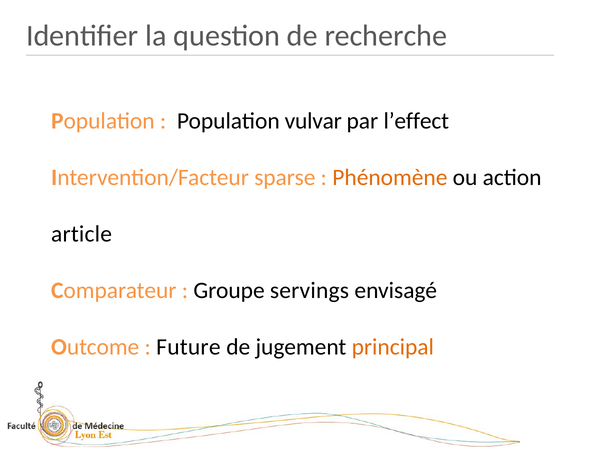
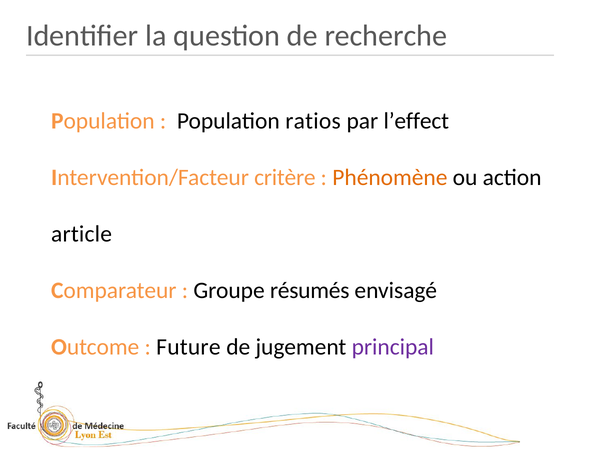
vulvar: vulvar -> ratios
sparse: sparse -> critère
servings: servings -> résumés
principal colour: orange -> purple
